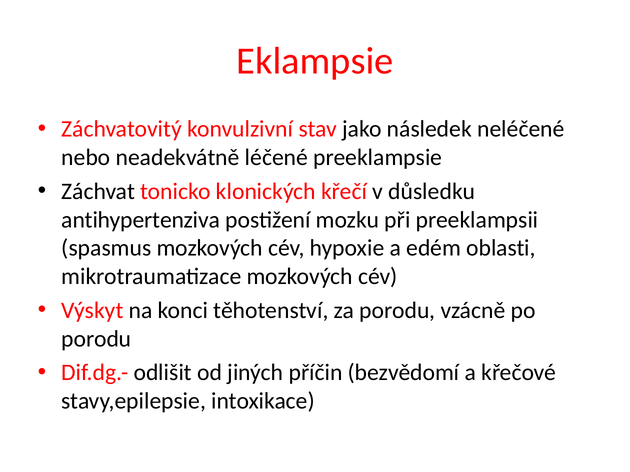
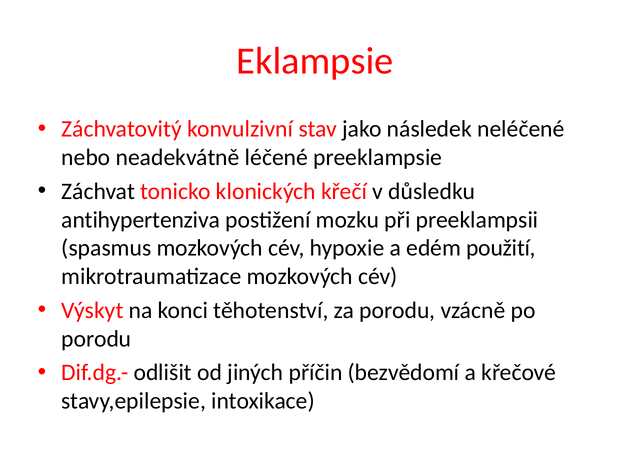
oblasti: oblasti -> použití
